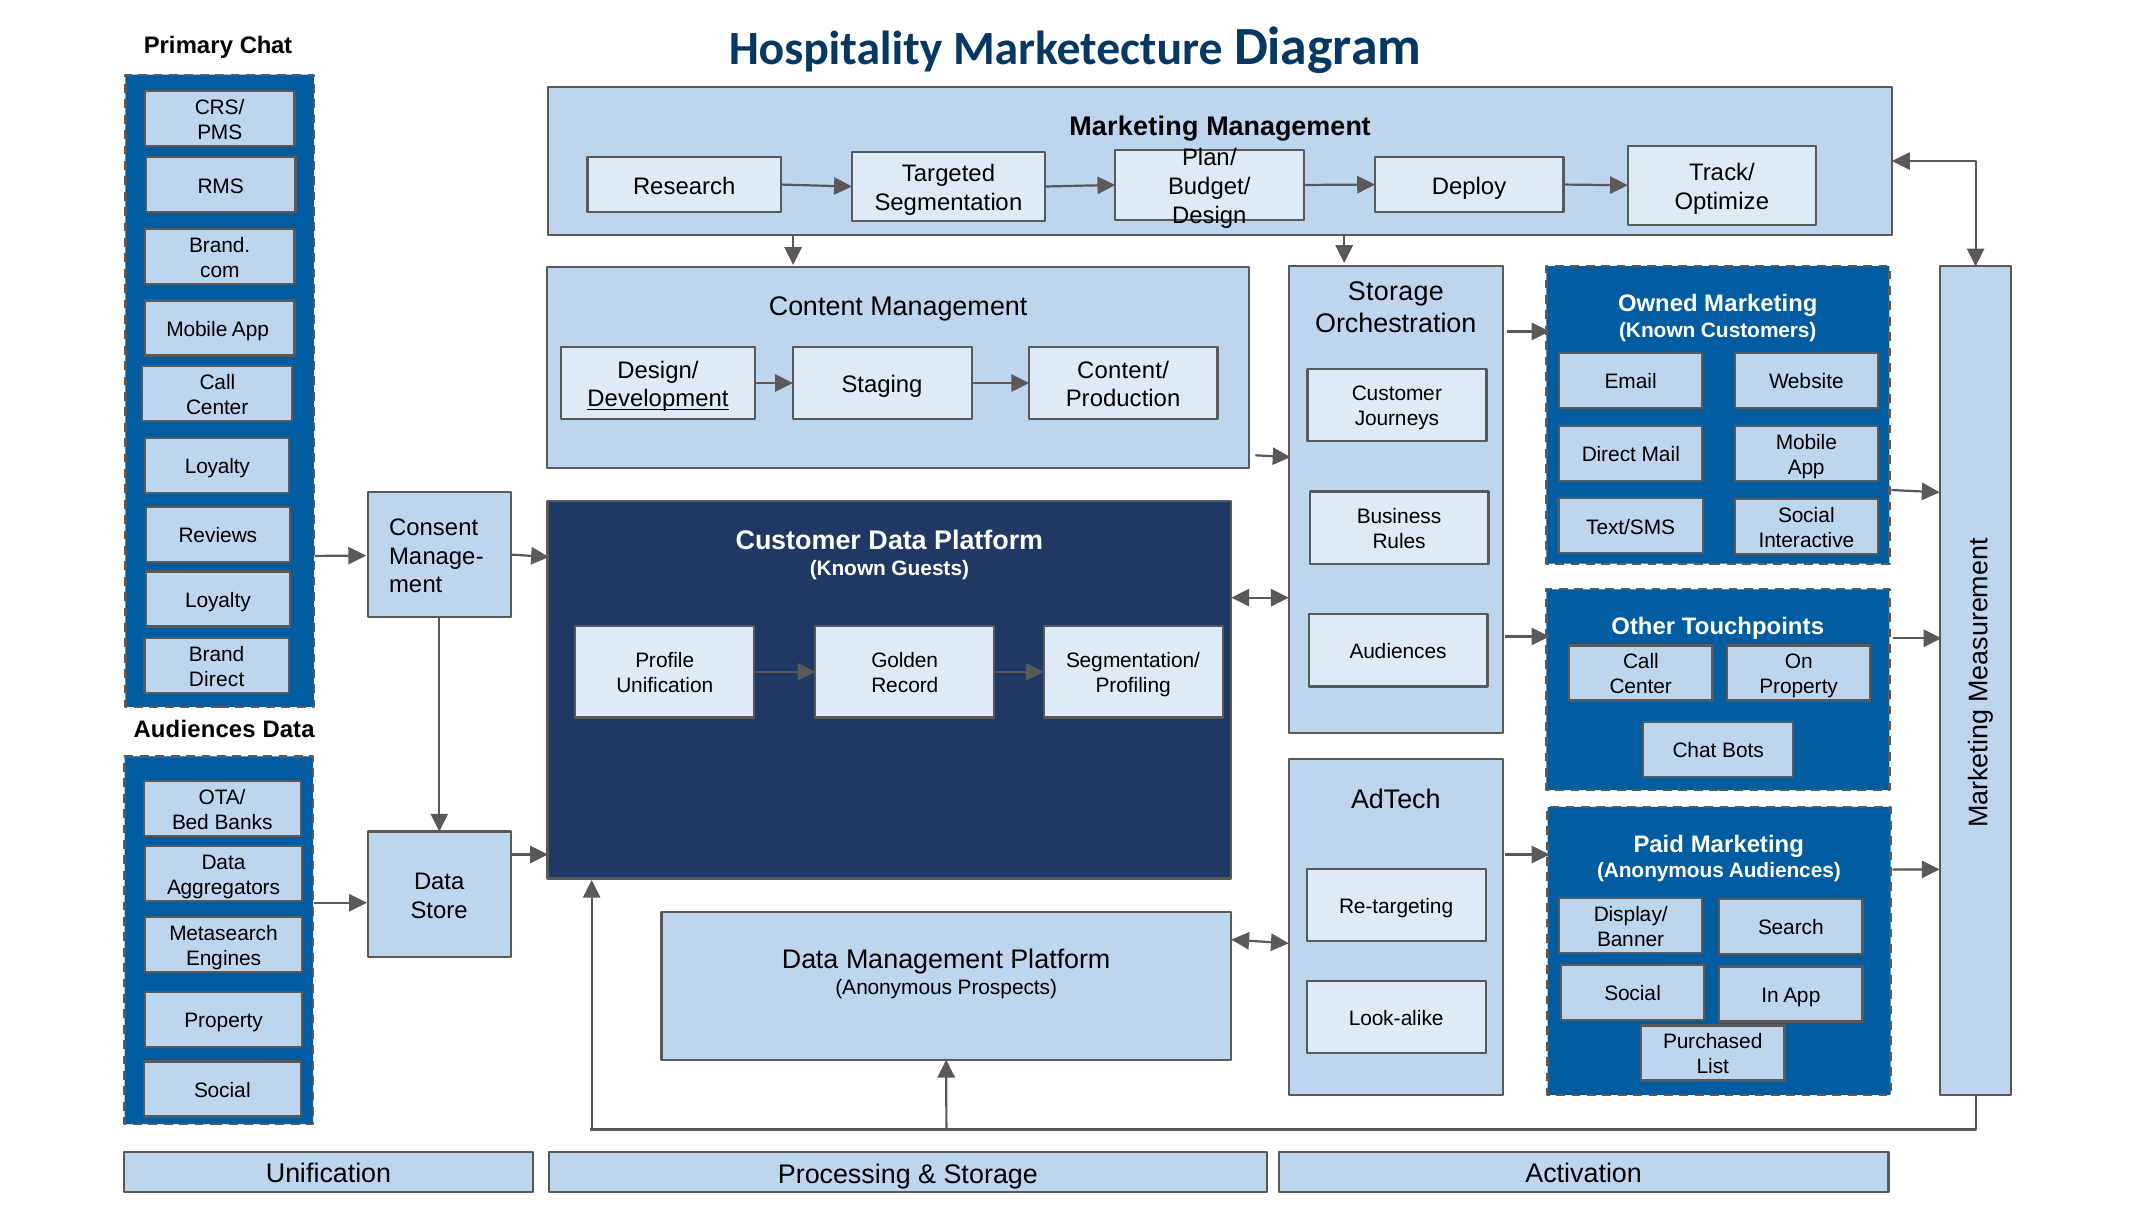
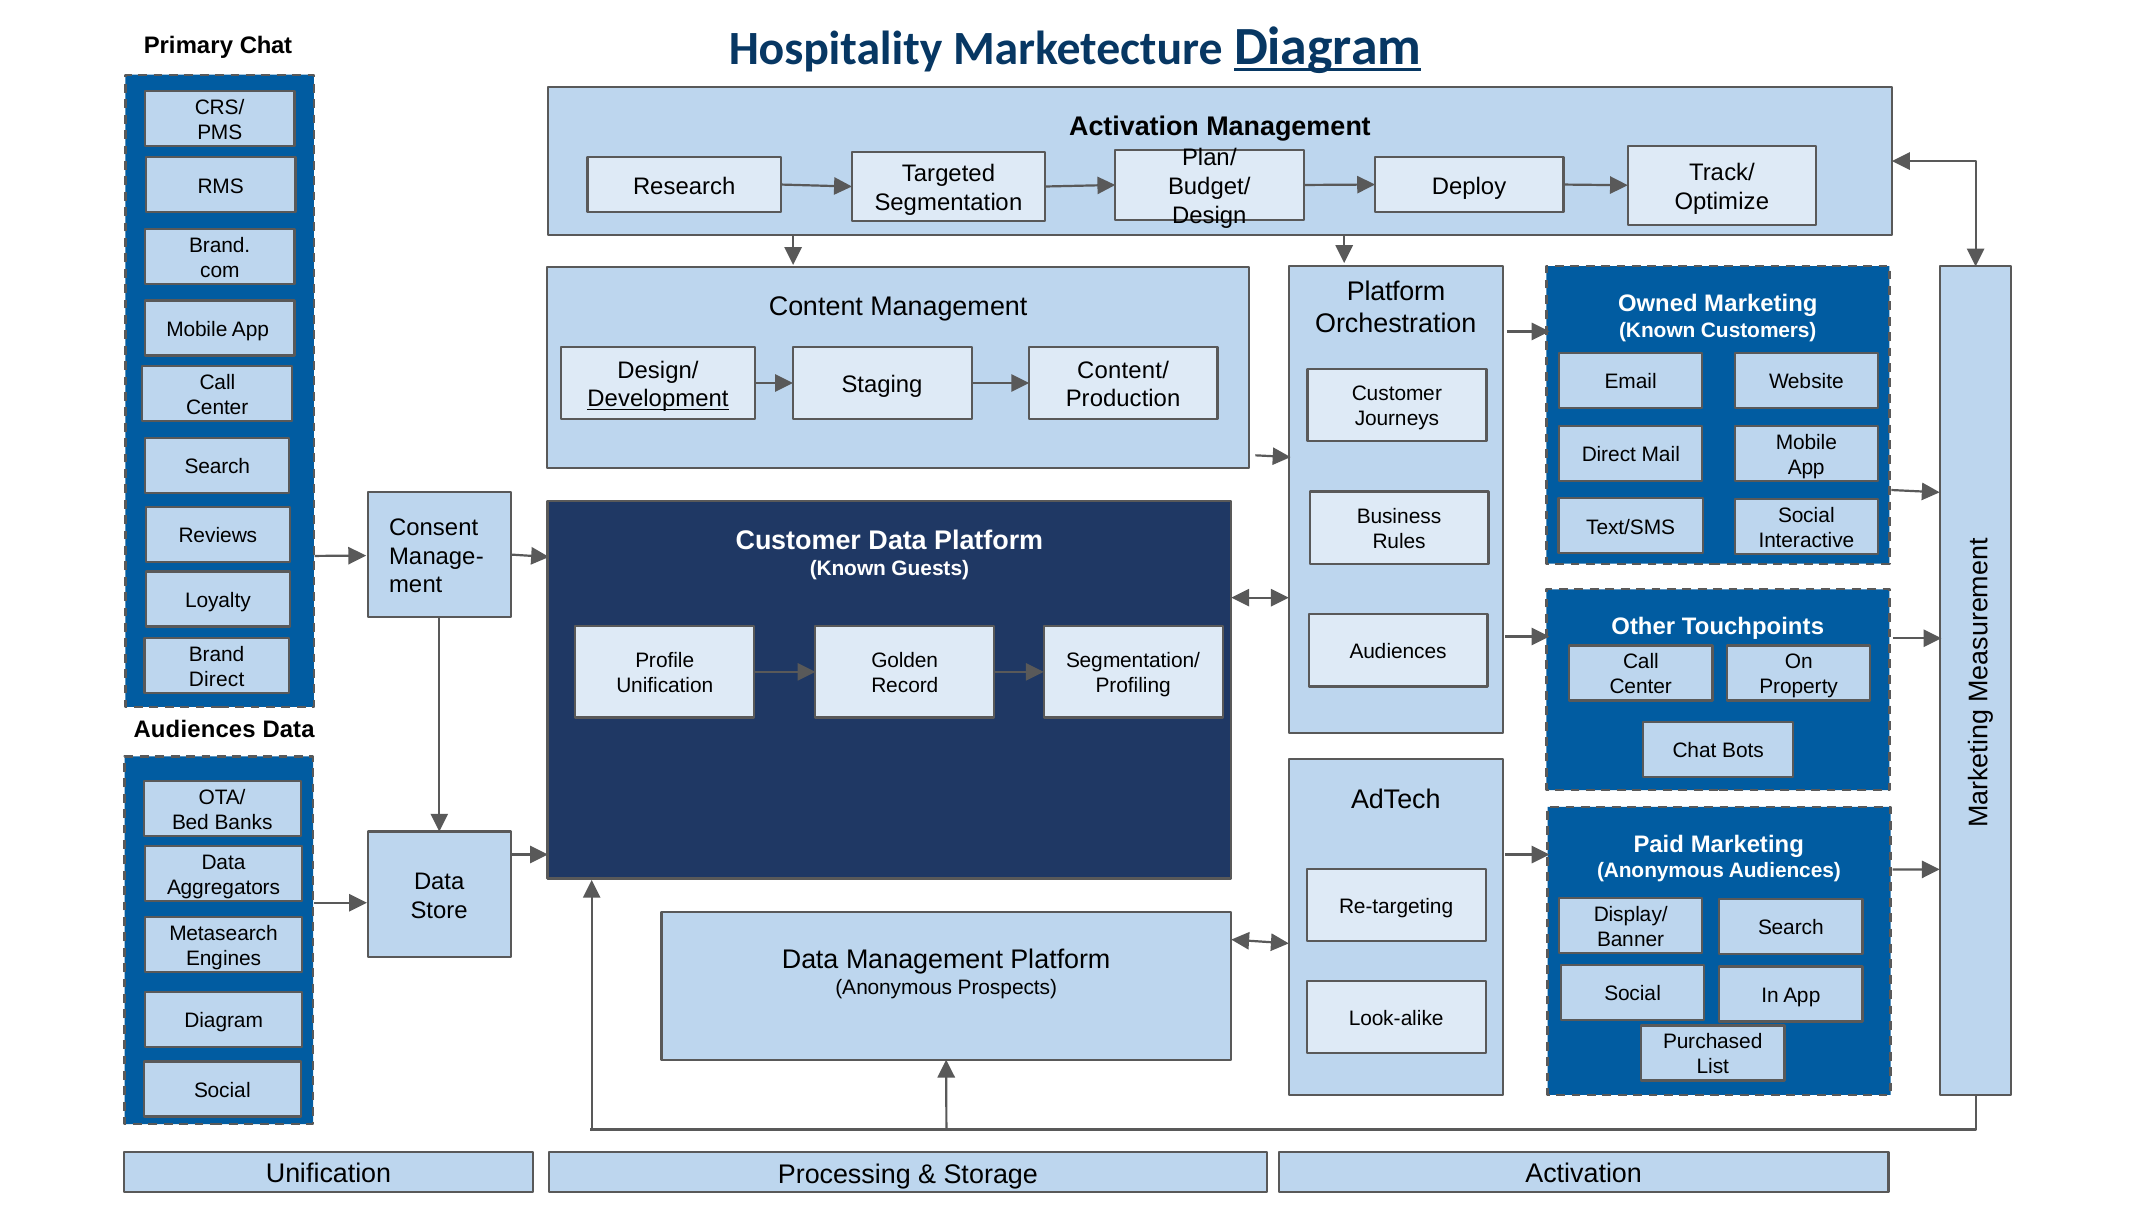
Diagram at (1328, 47) underline: none -> present
Marketing at (1134, 127): Marketing -> Activation
Storage at (1396, 292): Storage -> Platform
Loyalty at (217, 467): Loyalty -> Search
Property at (224, 1021): Property -> Diagram
